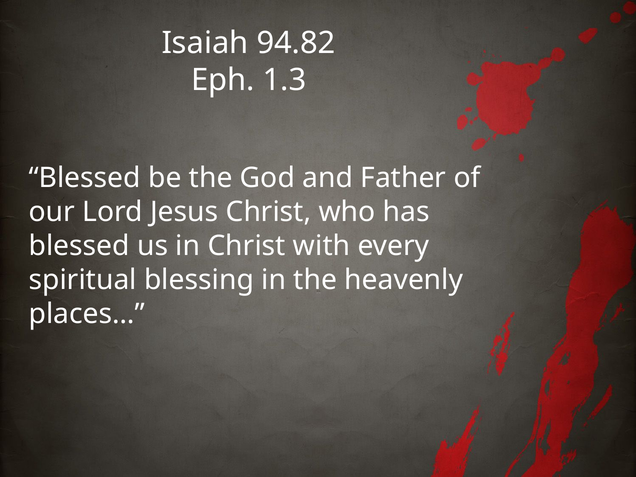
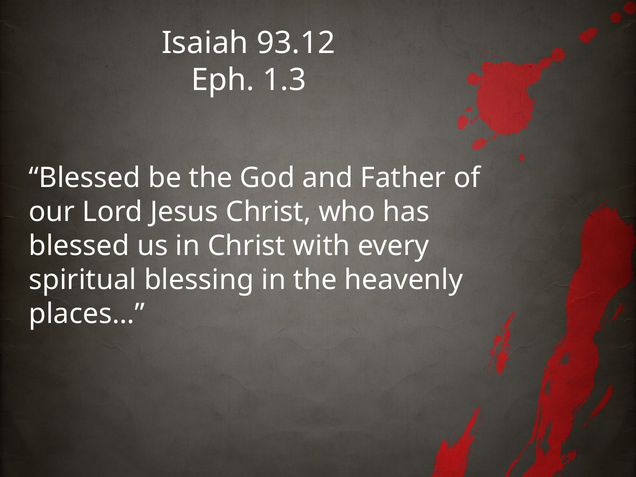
94.82: 94.82 -> 93.12
